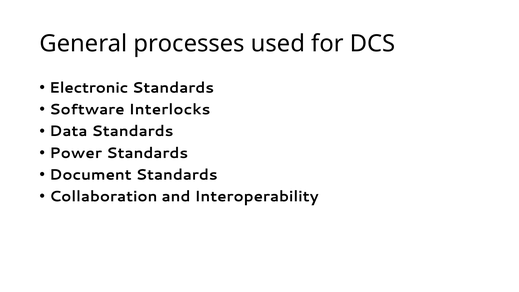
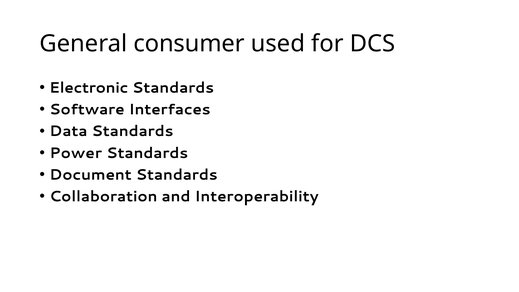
processes: processes -> consumer
Interlocks: Interlocks -> Interfaces
